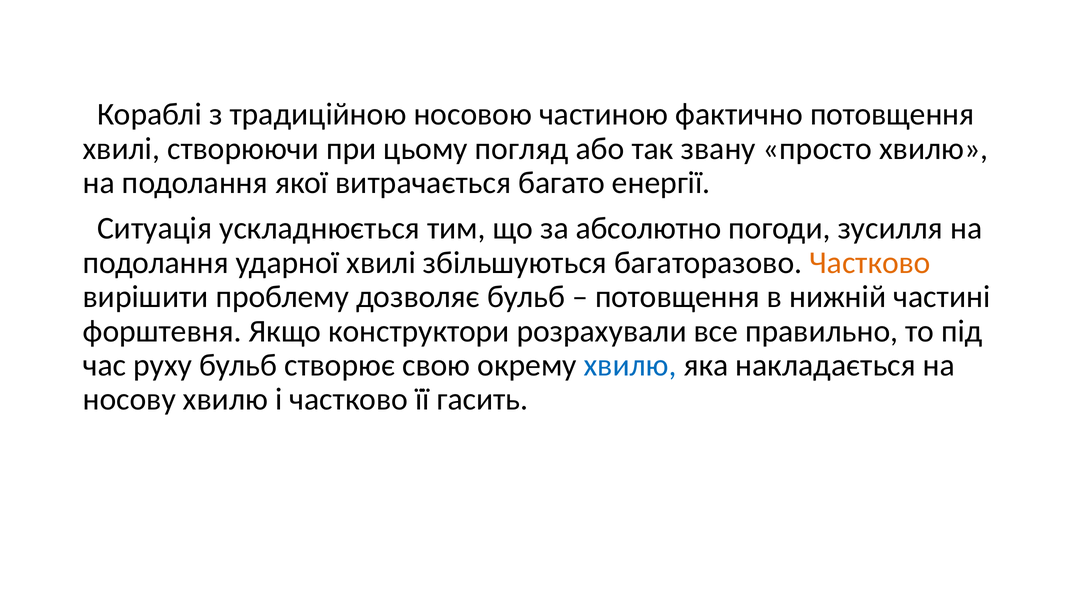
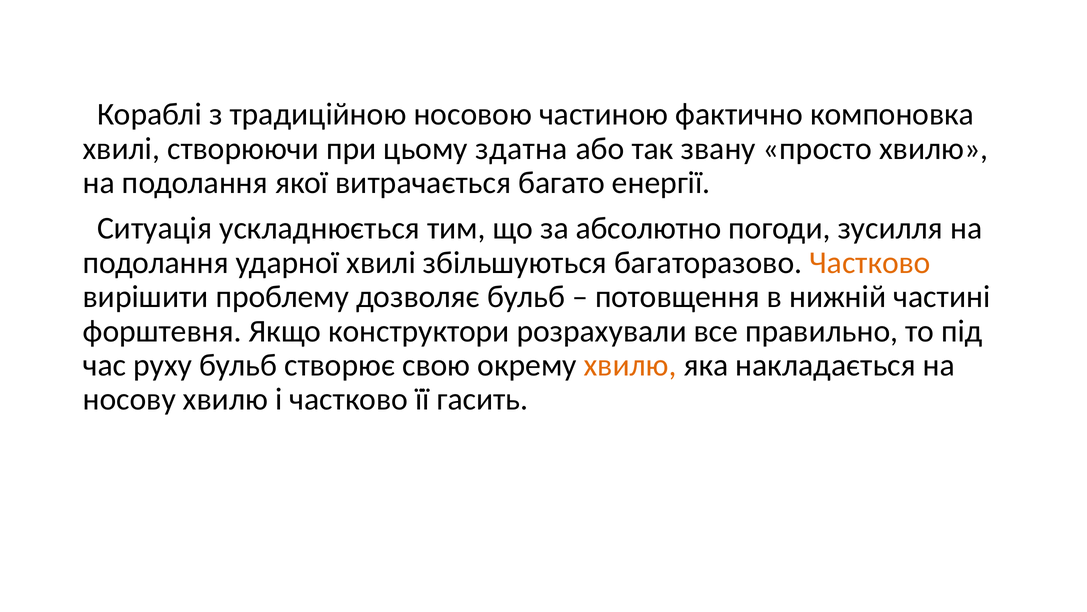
фактично потовщення: потовщення -> компоновка
погляд: погляд -> здатна
хвилю at (630, 365) colour: blue -> orange
